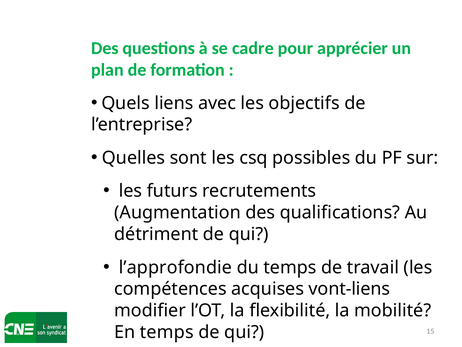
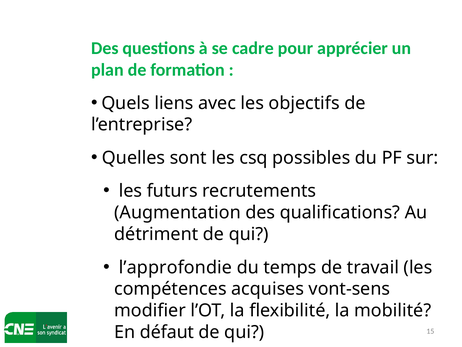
vont-liens: vont-liens -> vont-sens
En temps: temps -> défaut
